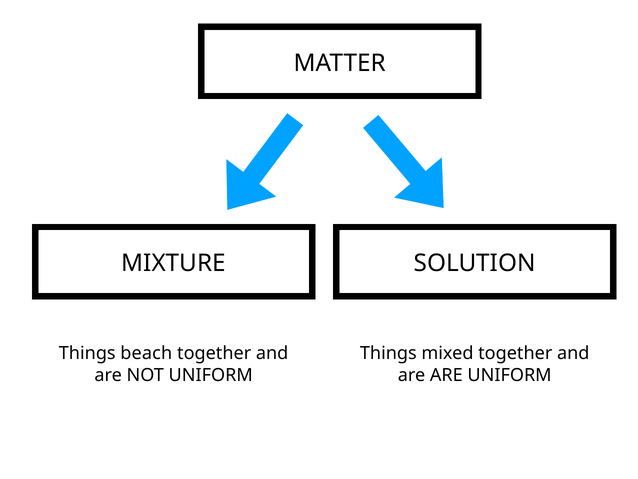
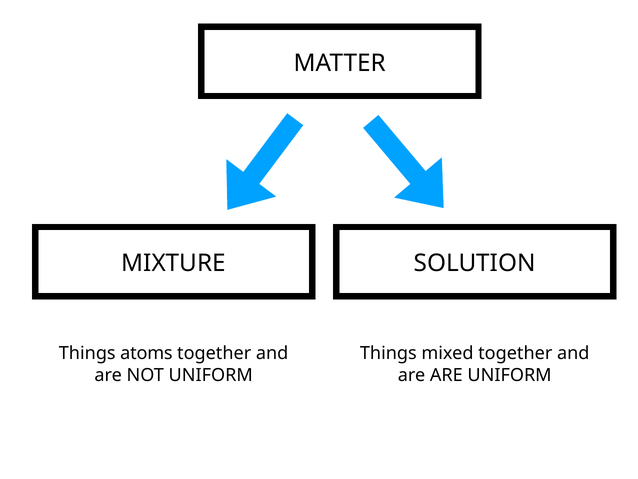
beach: beach -> atoms
